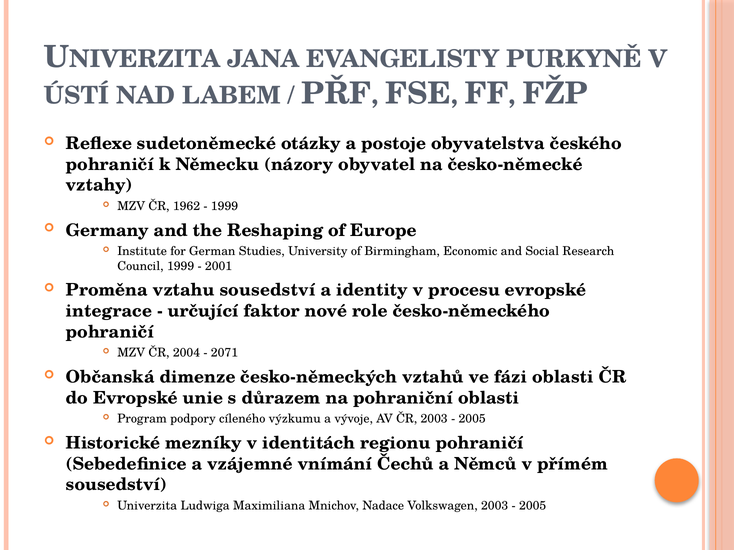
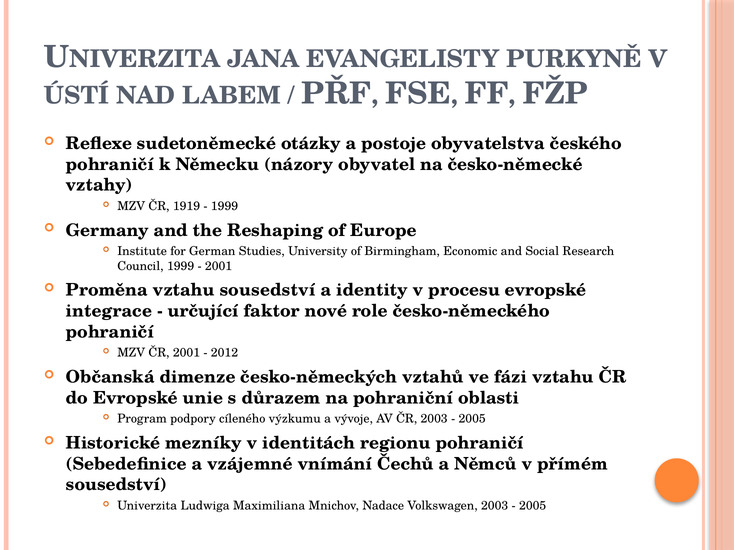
1962: 1962 -> 1919
ČR 2004: 2004 -> 2001
2071: 2071 -> 2012
fázi oblasti: oblasti -> vztahu
